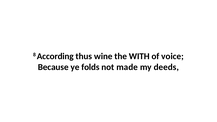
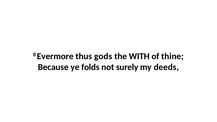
According: According -> Evermore
wine: wine -> gods
voice: voice -> thine
made: made -> surely
